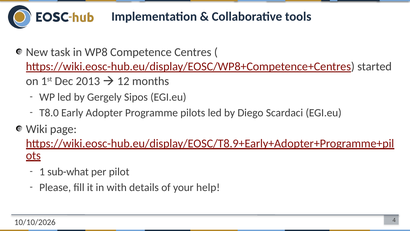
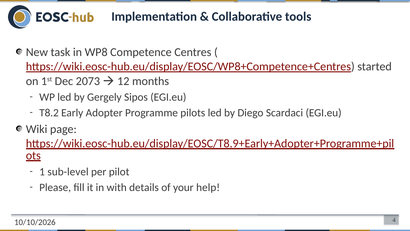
2013: 2013 -> 2073
T8.0: T8.0 -> T8.2
sub-what: sub-what -> sub-level
